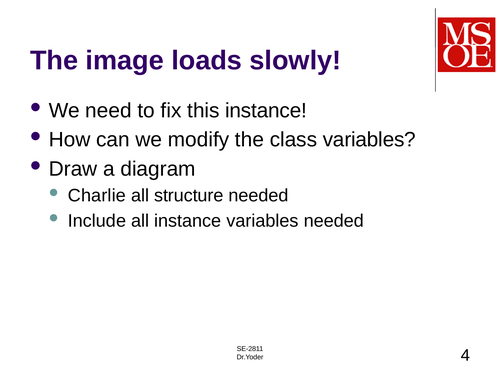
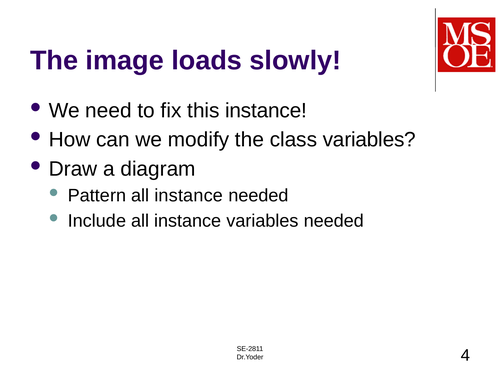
Charlie: Charlie -> Pattern
structure at (189, 196): structure -> instance
